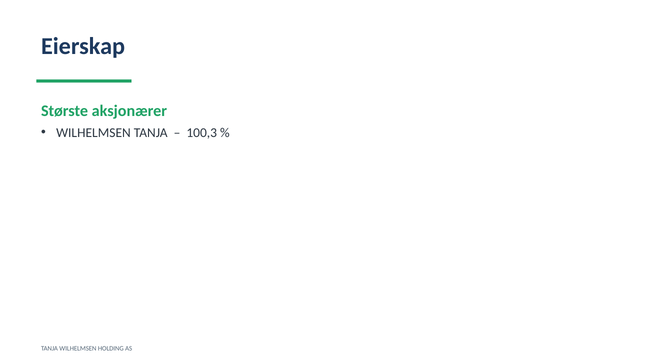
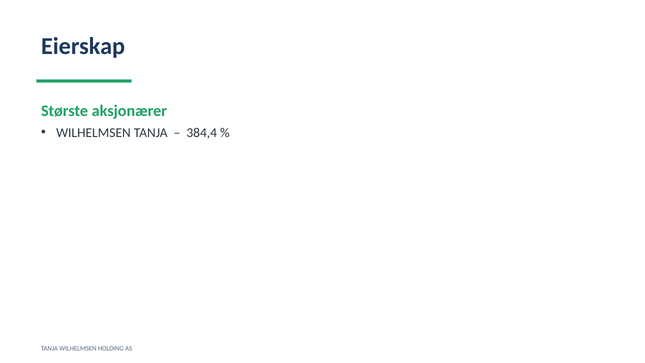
100,3: 100,3 -> 384,4
